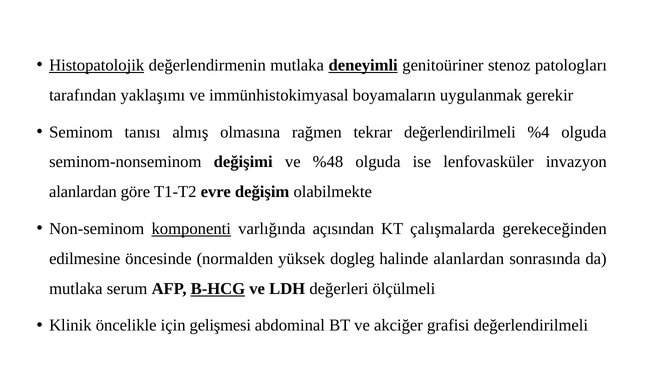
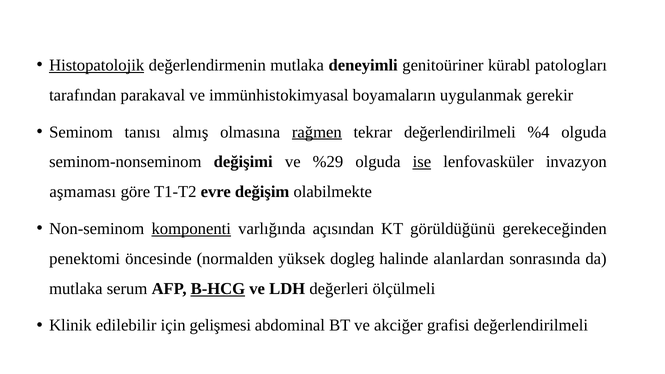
deneyimli underline: present -> none
stenoz: stenoz -> kürabl
yaklaşımı: yaklaşımı -> parakaval
rağmen underline: none -> present
%48: %48 -> %29
ise underline: none -> present
alanlardan at (83, 192): alanlardan -> aşmaması
çalışmalarda: çalışmalarda -> görüldüğünü
edilmesine: edilmesine -> penektomi
öncelikle: öncelikle -> edilebilir
